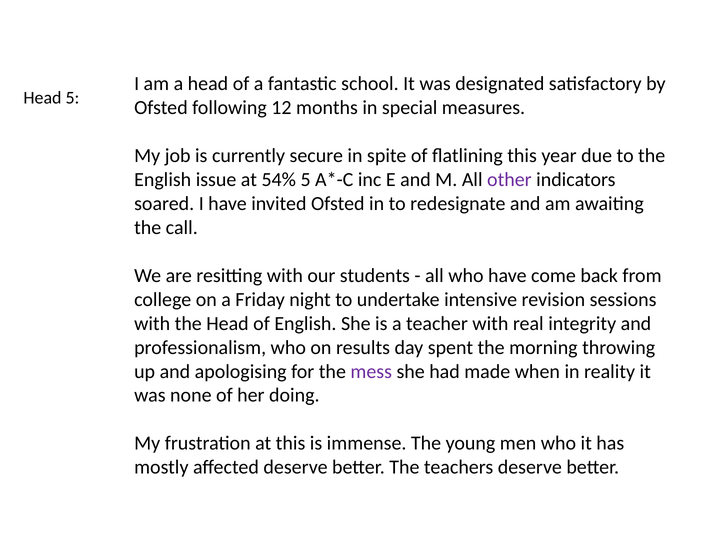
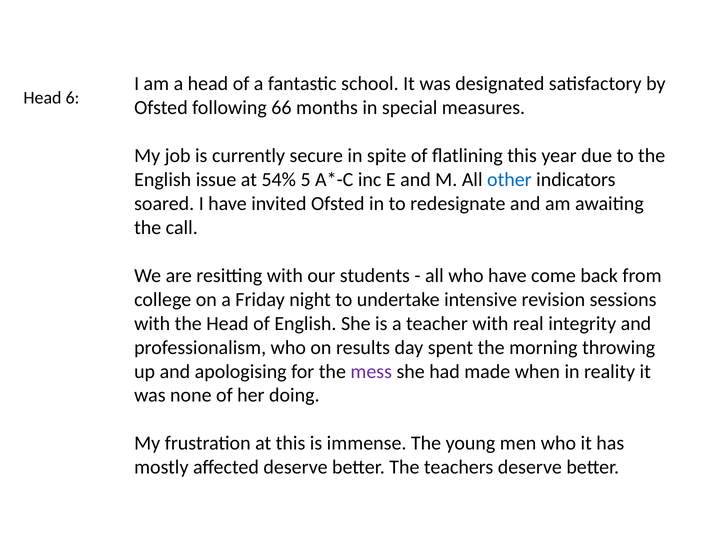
Head 5: 5 -> 6
12: 12 -> 66
other colour: purple -> blue
